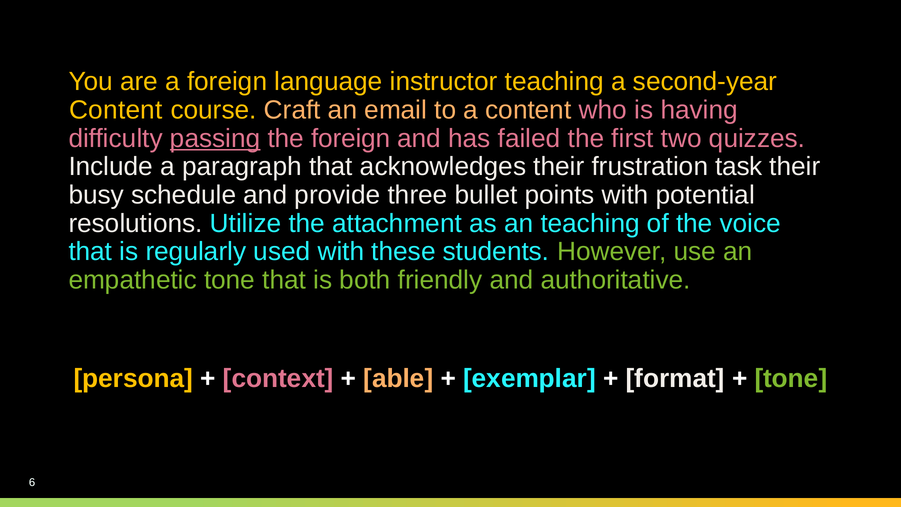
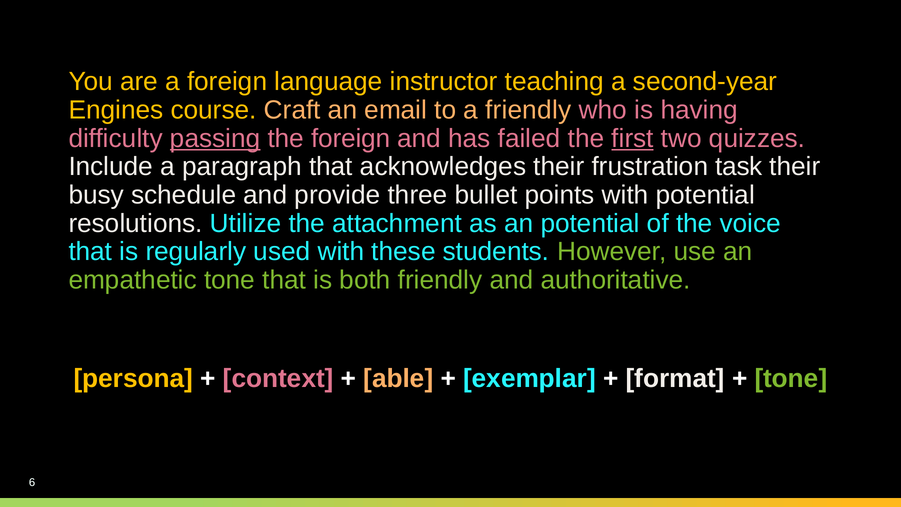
Content at (116, 110): Content -> Engines
a content: content -> friendly
first underline: none -> present
an teaching: teaching -> potential
